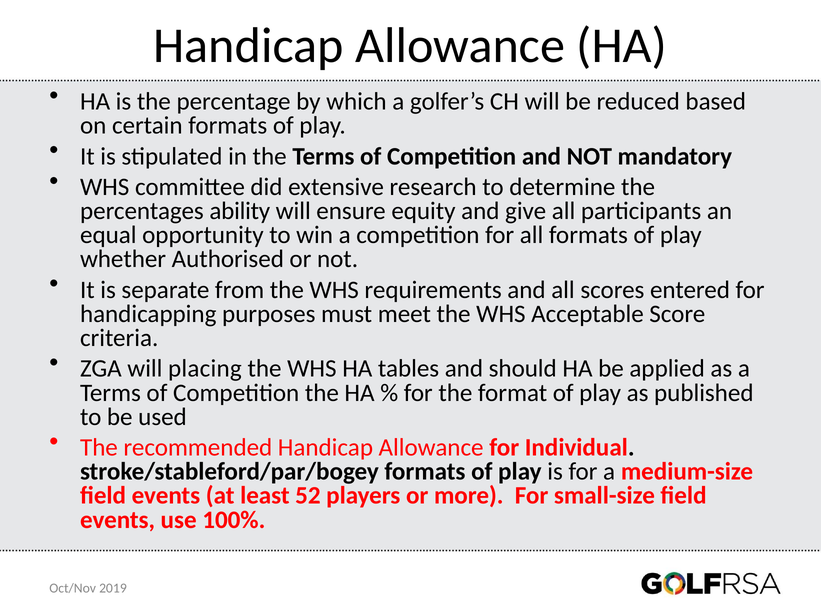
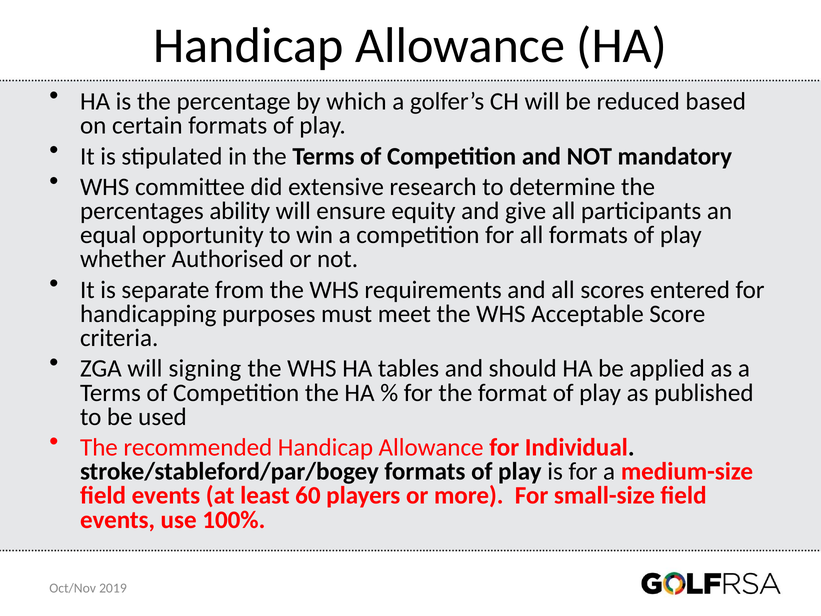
placing: placing -> signing
52: 52 -> 60
